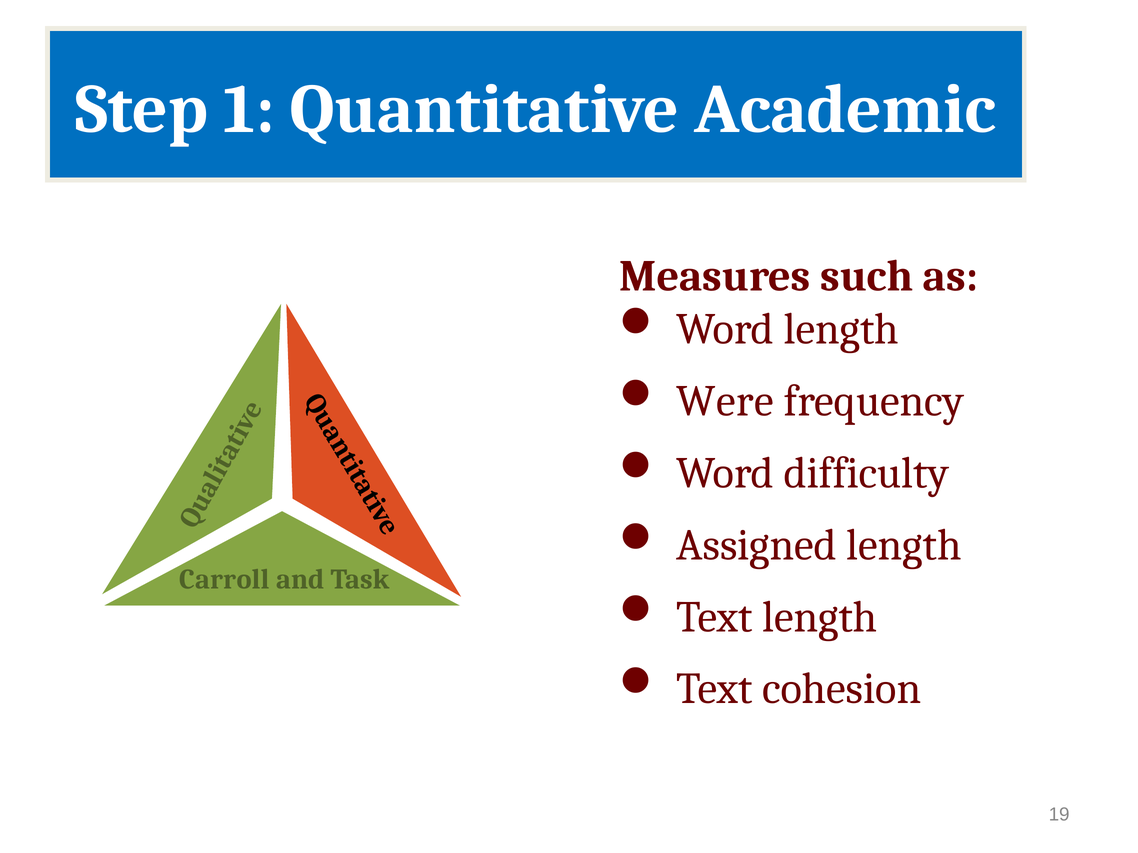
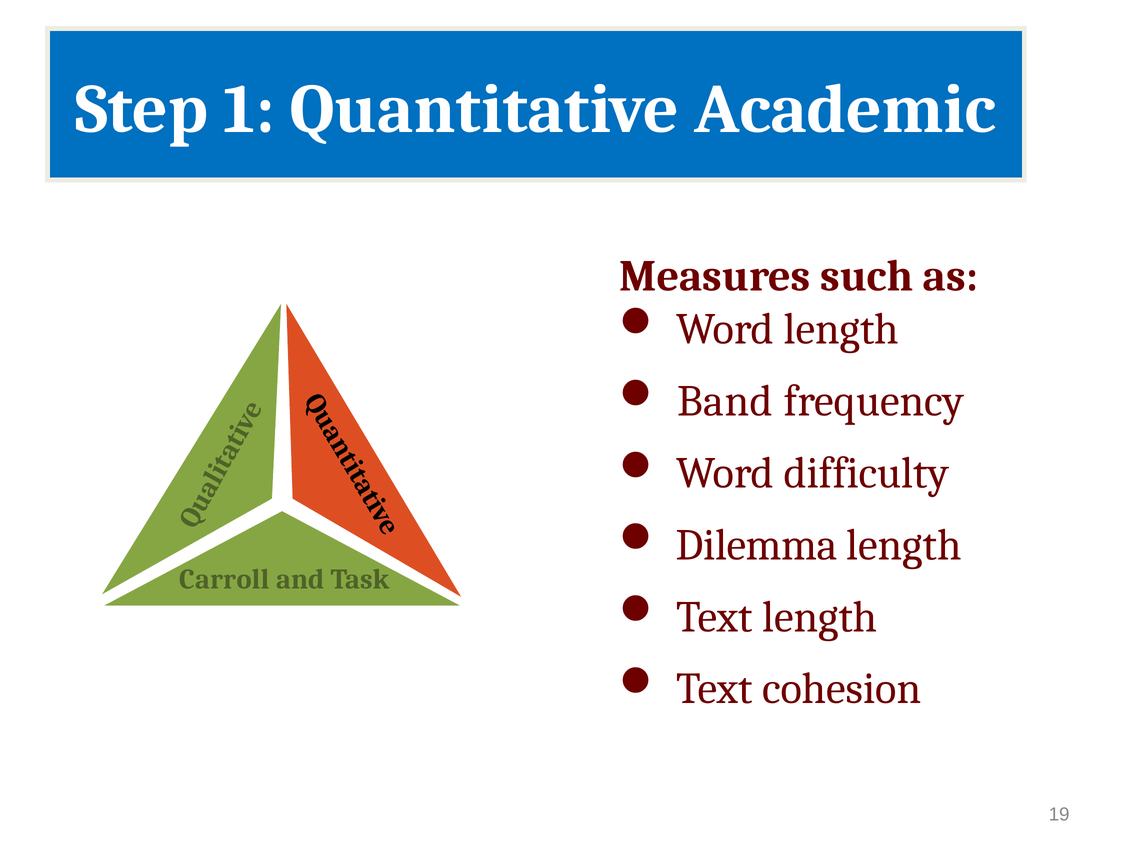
Were: Were -> Band
Assigned: Assigned -> Dilemma
